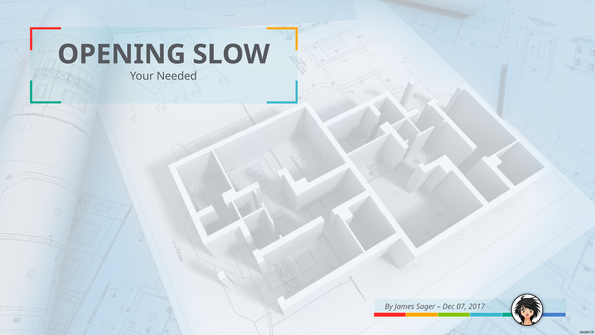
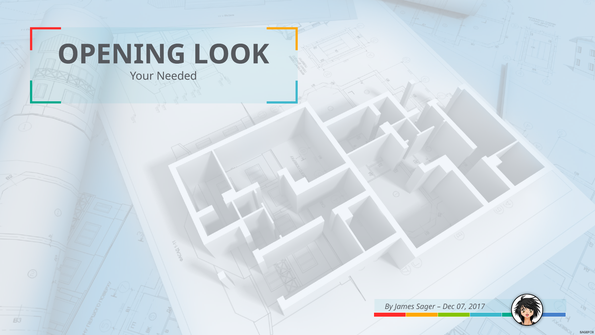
SLOW: SLOW -> LOOK
